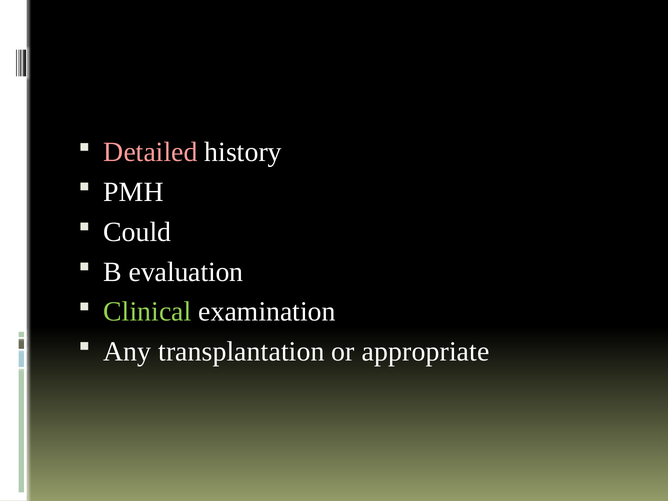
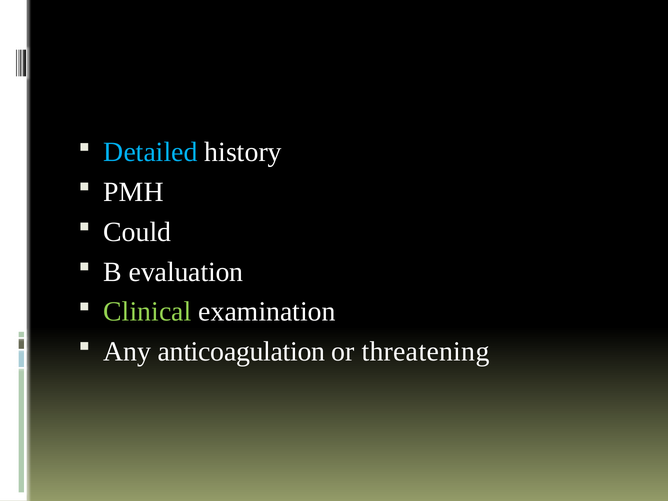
Detailed colour: pink -> light blue
transplantation: transplantation -> anticoagulation
appropriate: appropriate -> threatening
